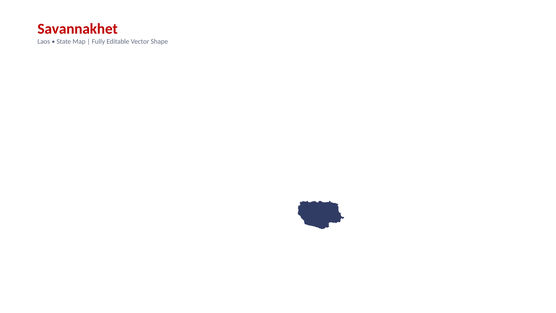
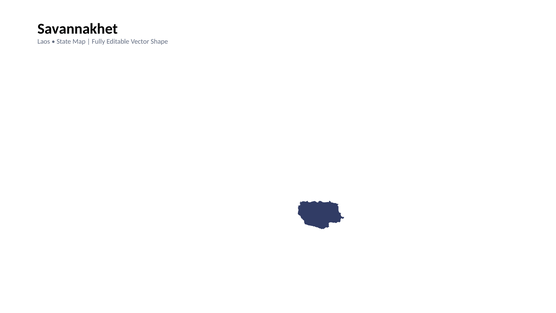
Savannakhet colour: red -> black
